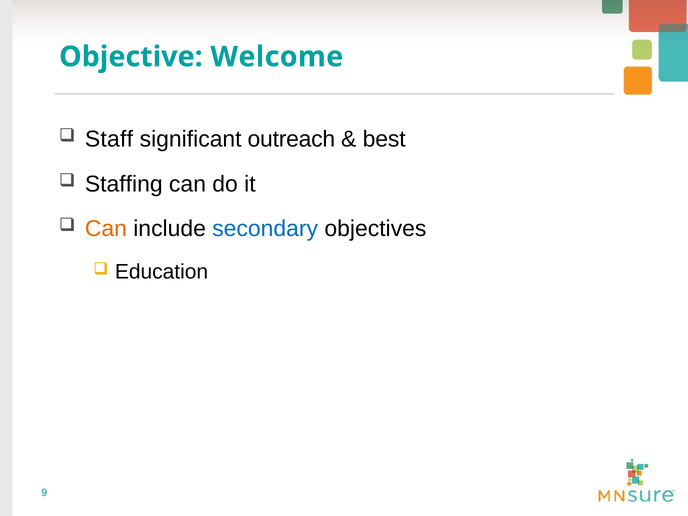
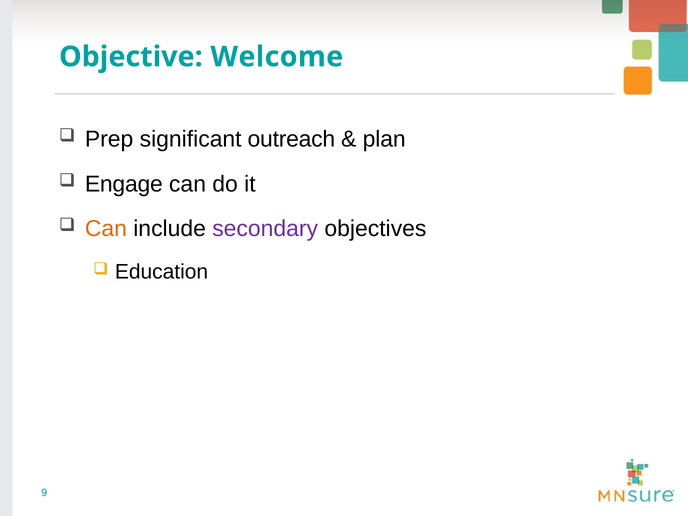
Staff: Staff -> Prep
best: best -> plan
Staffing: Staffing -> Engage
secondary colour: blue -> purple
